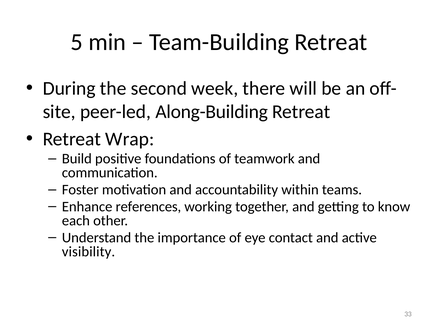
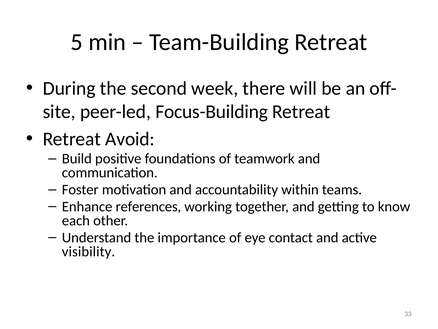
Along-Building: Along-Building -> Focus-Building
Wrap: Wrap -> Avoid
